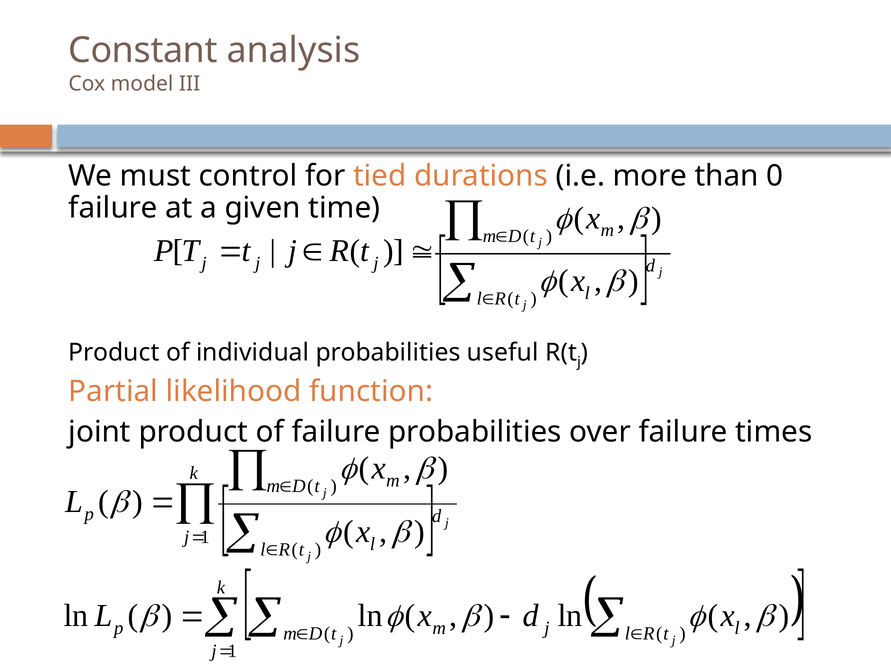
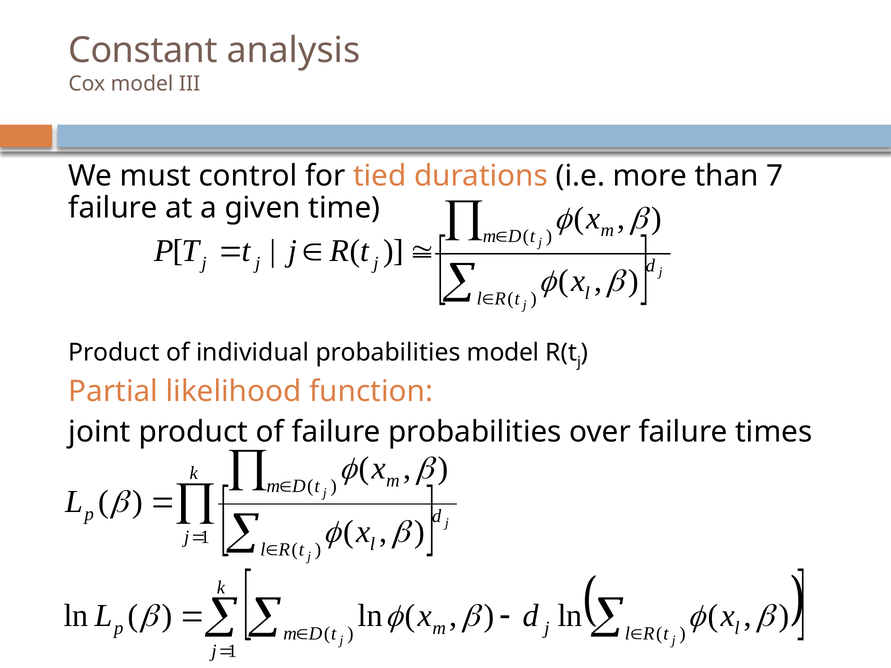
0: 0 -> 7
probabilities useful: useful -> model
